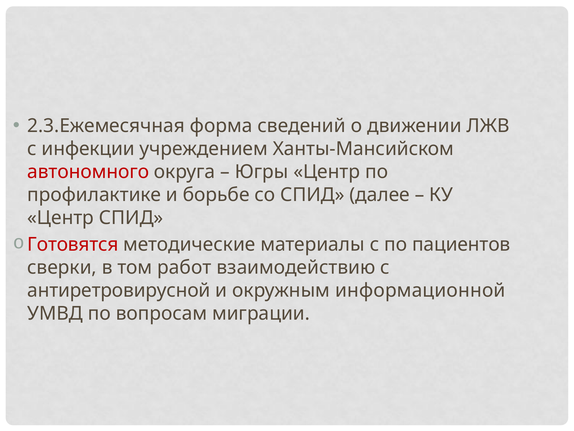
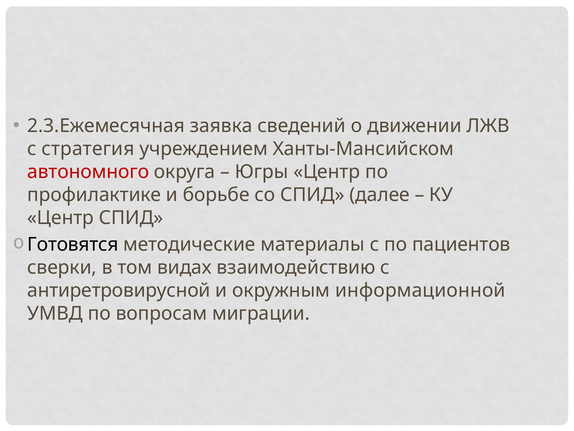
форма: форма -> заявка
инфекции: инфекции -> стратегия
Готовятся colour: red -> black
работ: работ -> видах
